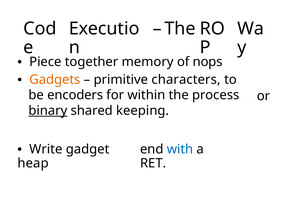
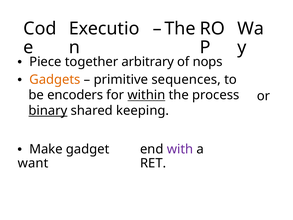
memory: memory -> arbitrary
characters: characters -> sequences
within underline: none -> present
Write: Write -> Make
with colour: blue -> purple
heap: heap -> want
